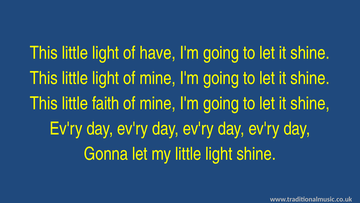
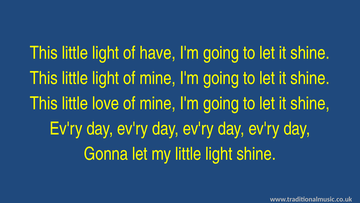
faith: faith -> love
